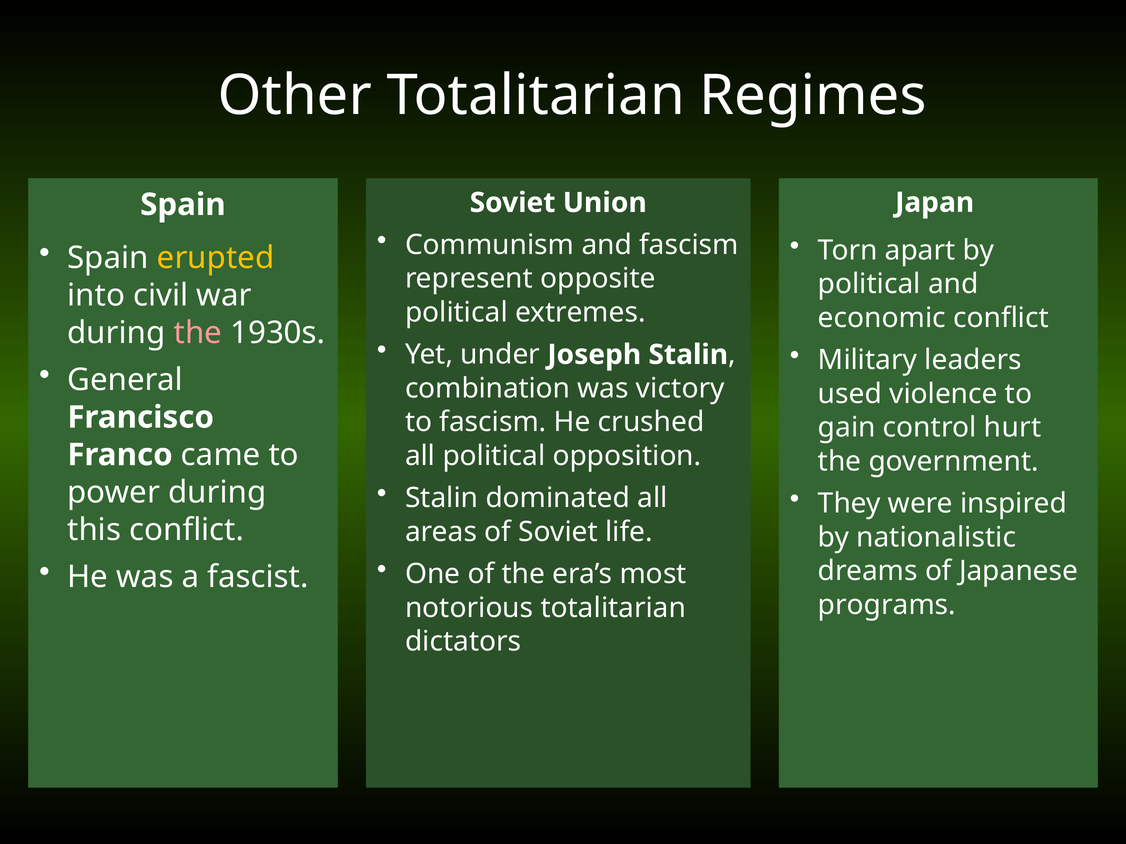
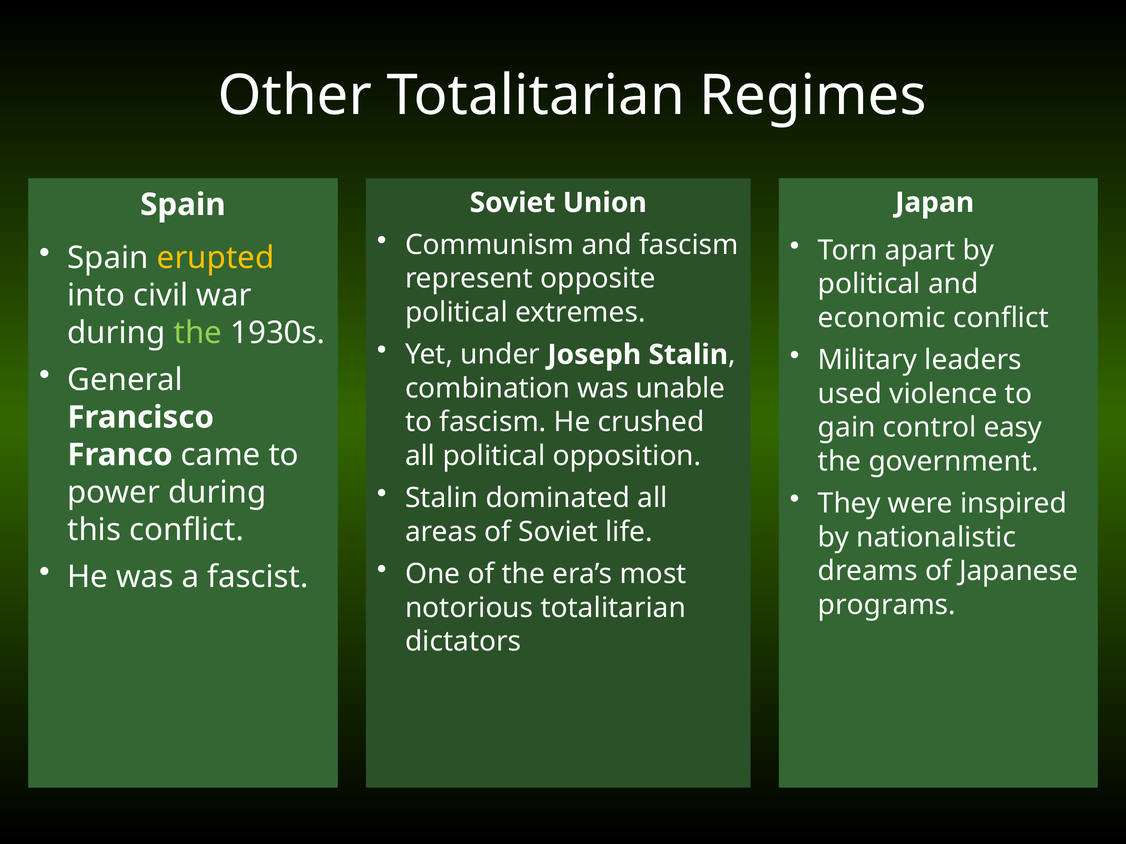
the at (198, 333) colour: pink -> light green
victory: victory -> unable
hurt: hurt -> easy
